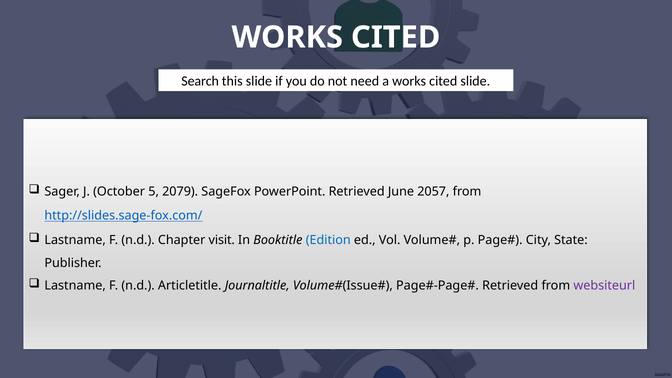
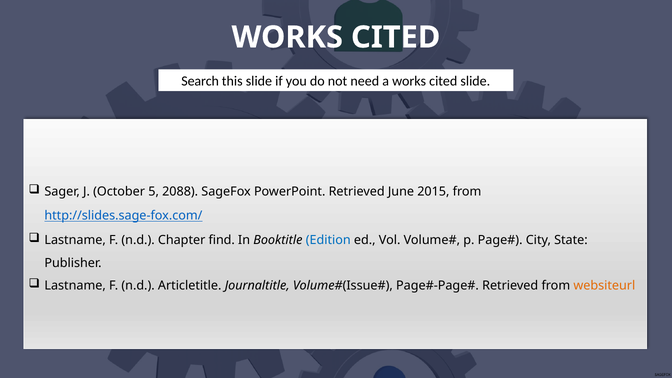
2079: 2079 -> 2088
2057: 2057 -> 2015
visit: visit -> find
websiteurl colour: purple -> orange
